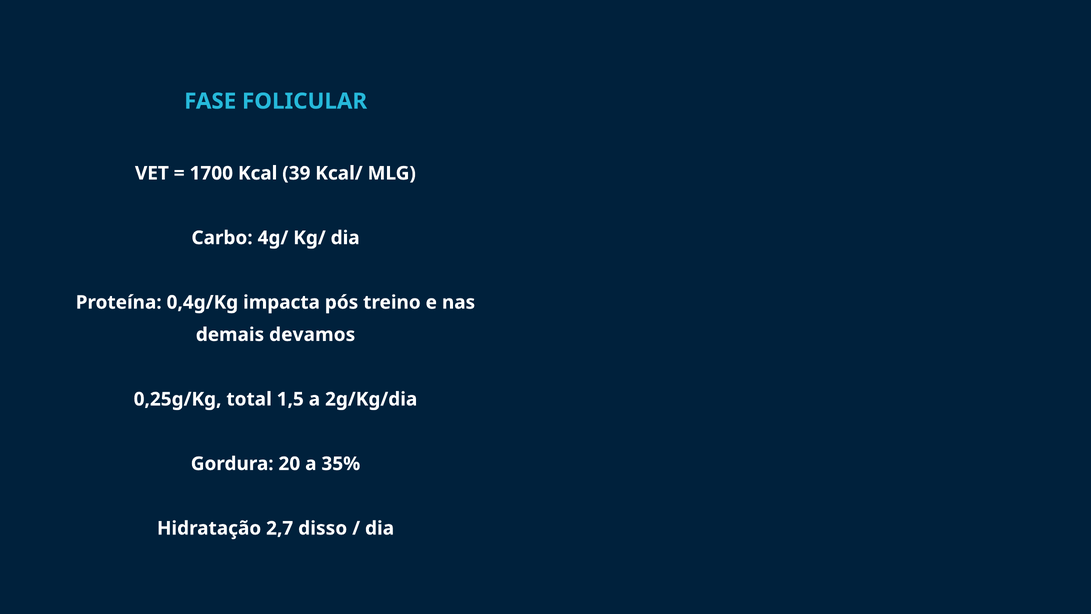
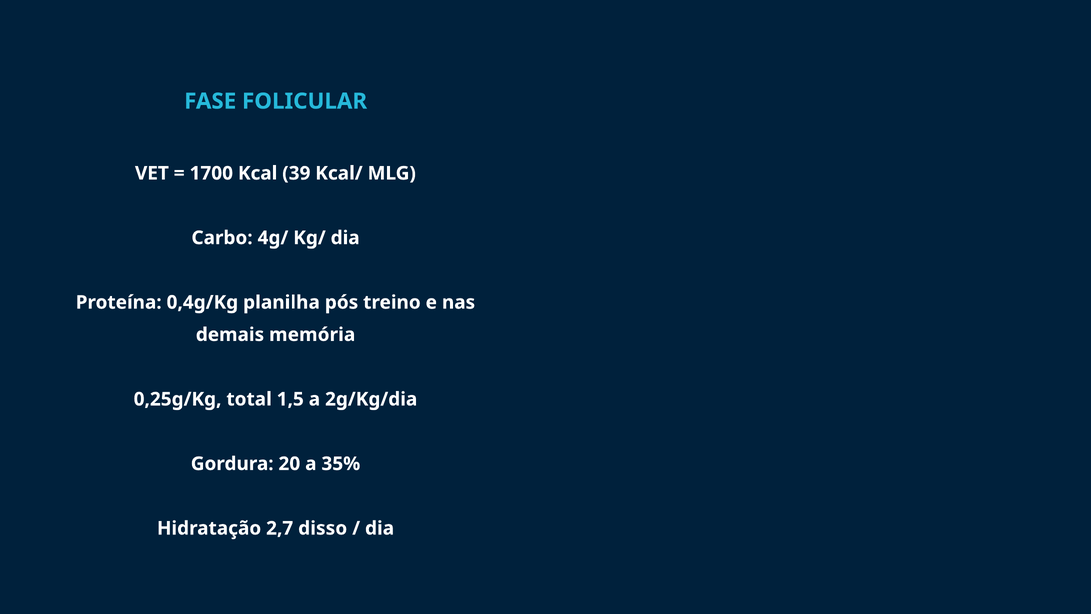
impacta: impacta -> planilha
devamos: devamos -> memória
